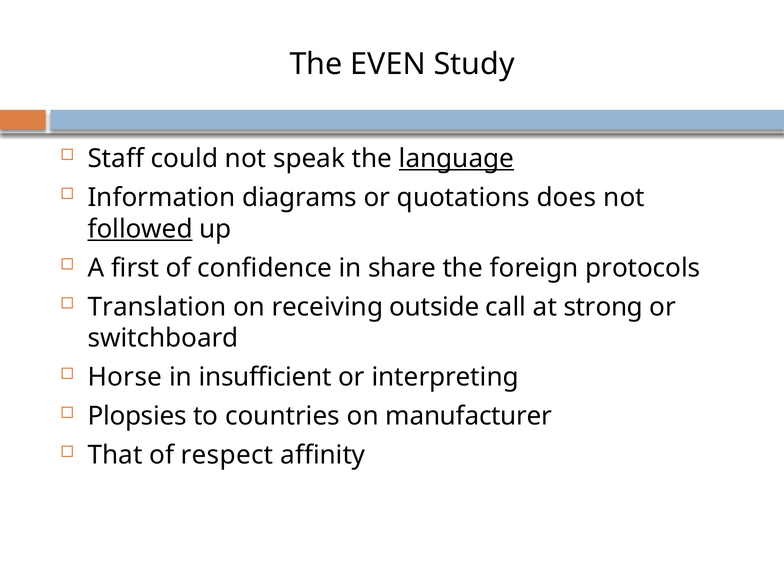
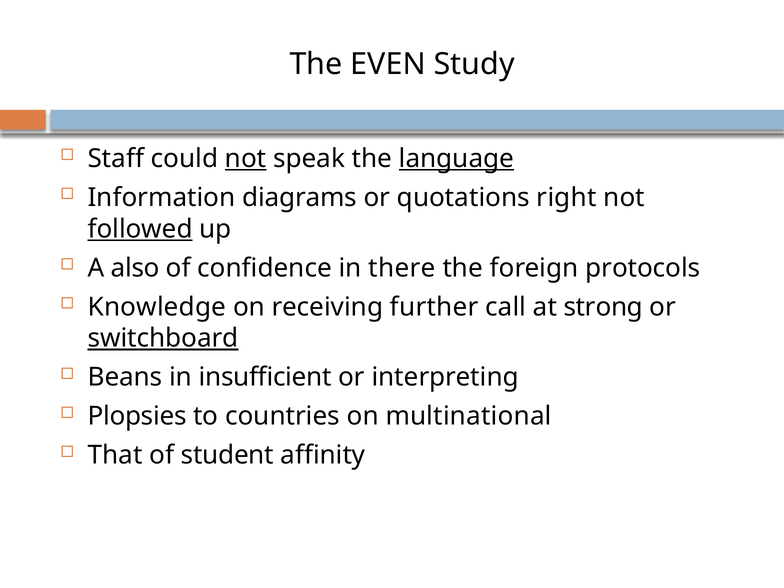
not at (246, 159) underline: none -> present
does: does -> right
first: first -> also
share: share -> there
Translation: Translation -> Knowledge
outside: outside -> further
switchboard underline: none -> present
Horse: Horse -> Beans
manufacturer: manufacturer -> multinational
respect: respect -> student
